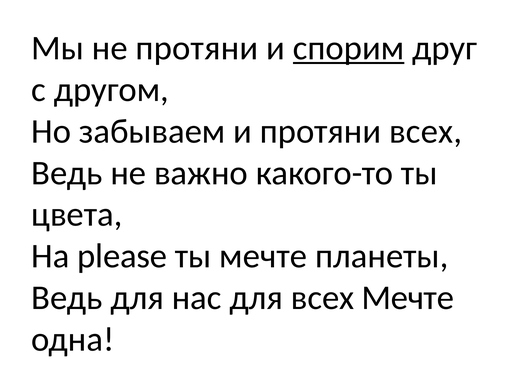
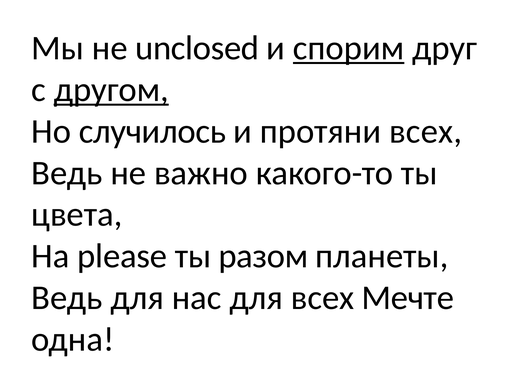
не протяни: протяни -> unclosed
другом underline: none -> present
забываем: забываем -> случилось
ты мечте: мечте -> разом
